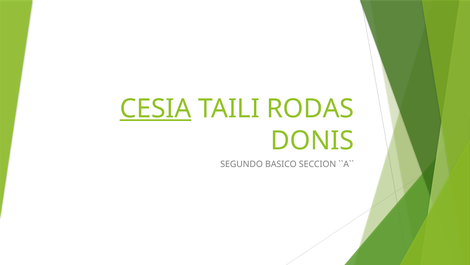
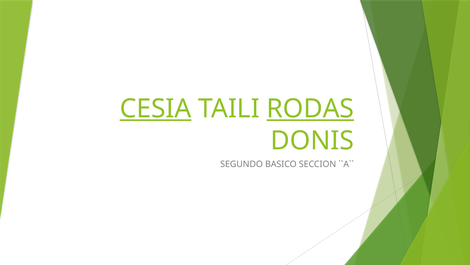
RODAS underline: none -> present
